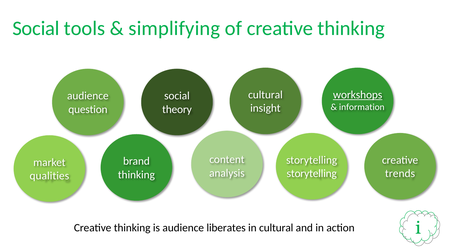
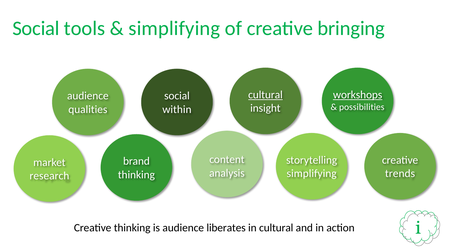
of creative thinking: thinking -> bringing
cultural at (265, 95) underline: none -> present
information: information -> possibilities
question: question -> qualities
theory: theory -> within
storytelling at (312, 174): storytelling -> simplifying
qualities: qualities -> research
